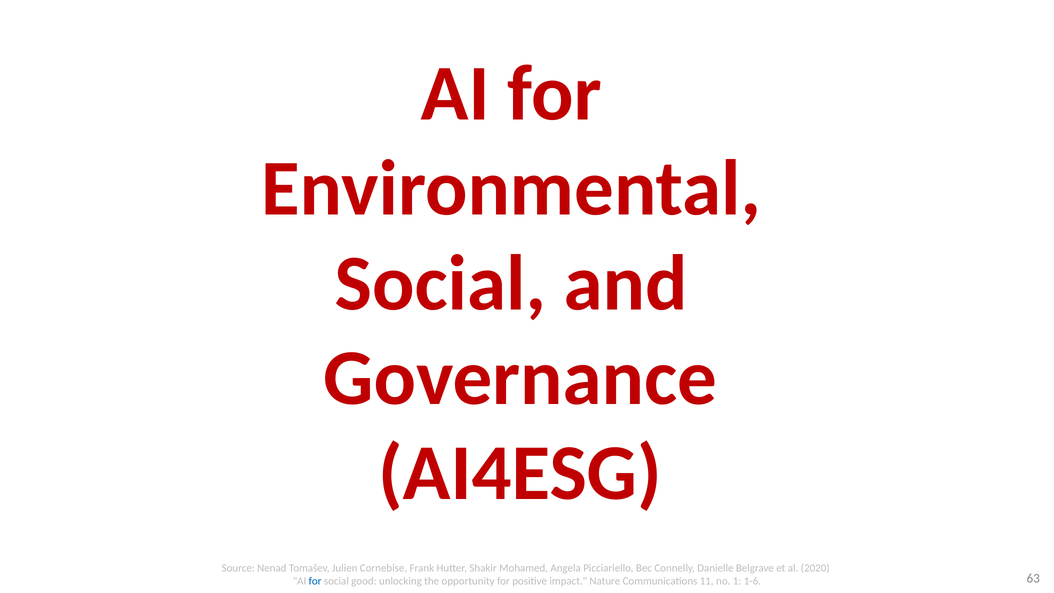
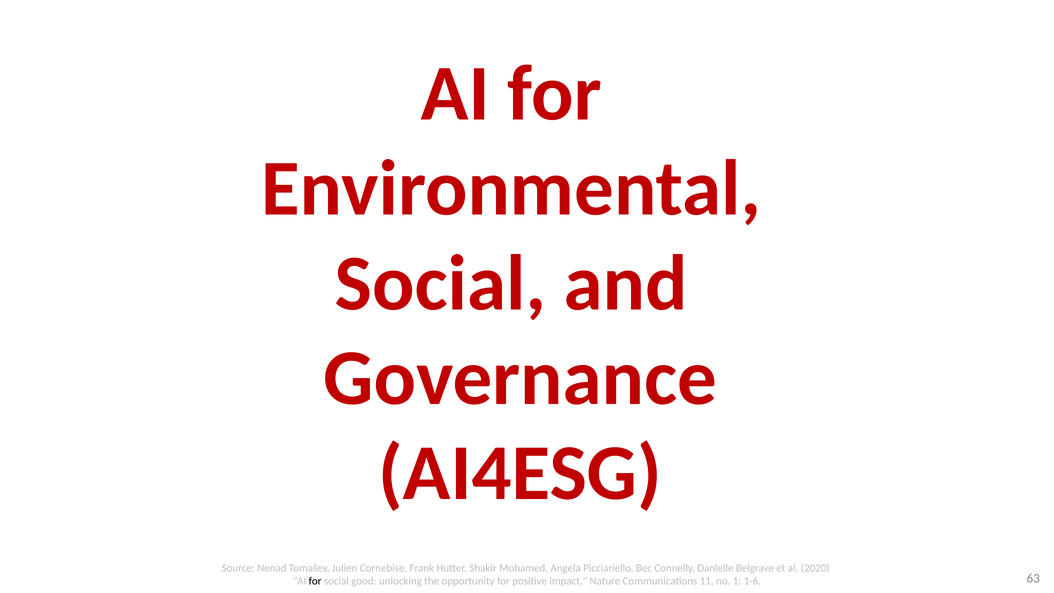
for at (315, 581) colour: blue -> black
